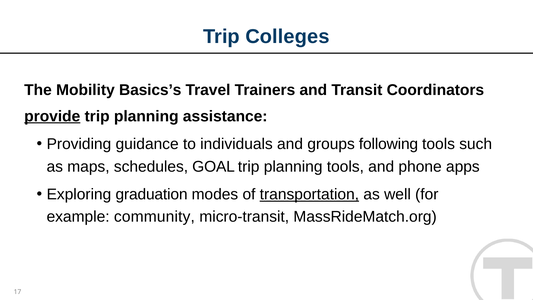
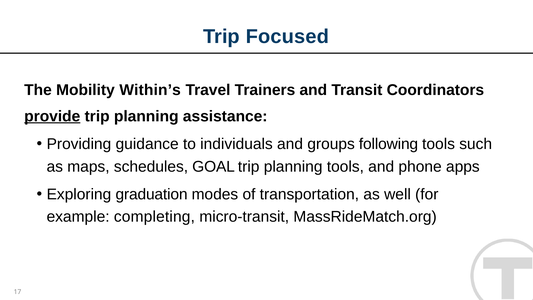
Colleges: Colleges -> Focused
Basics’s: Basics’s -> Within’s
transportation underline: present -> none
community: community -> completing
